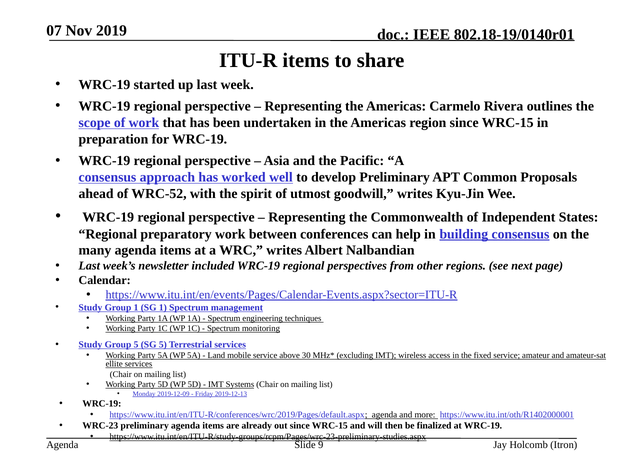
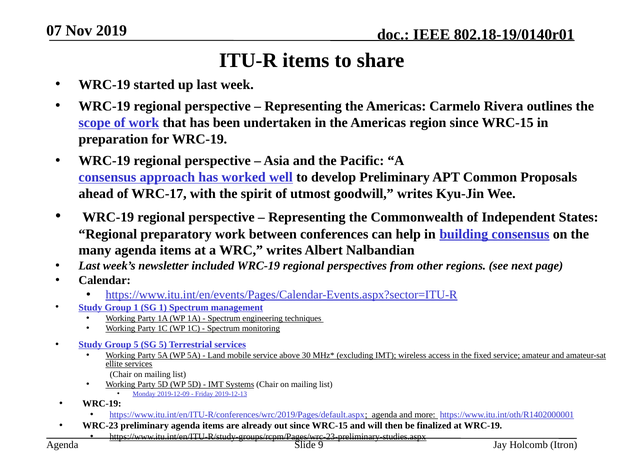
WRC-52: WRC-52 -> WRC-17
